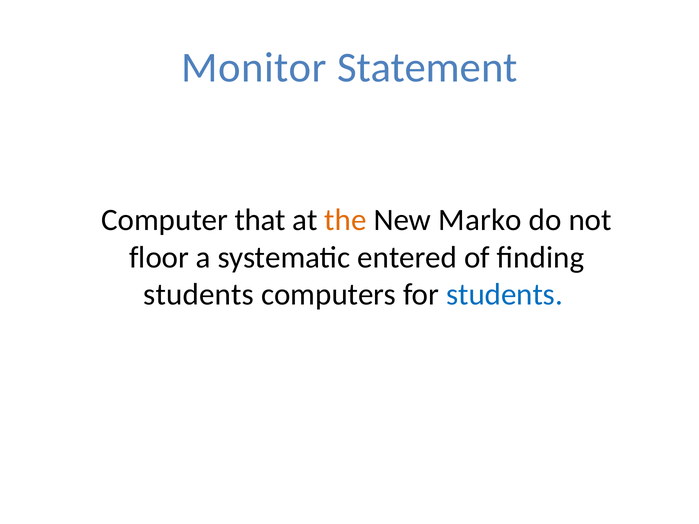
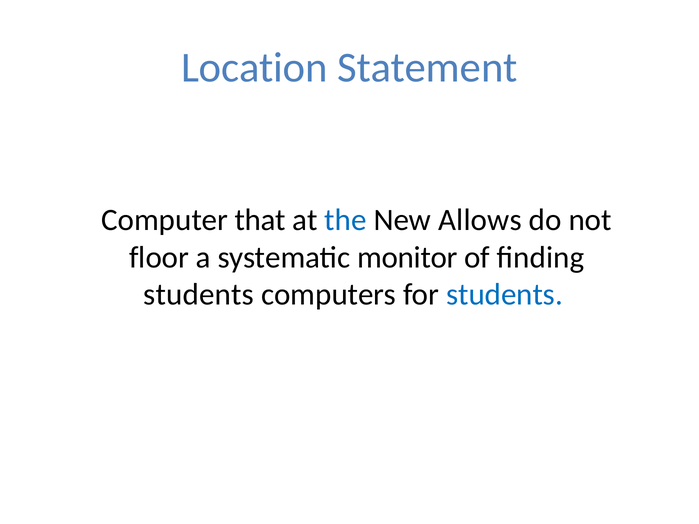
Monitor: Monitor -> Location
the colour: orange -> blue
Marko: Marko -> Allows
entered: entered -> monitor
